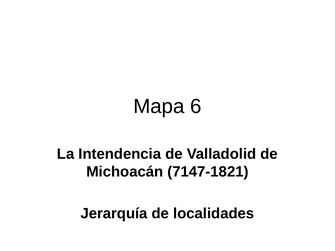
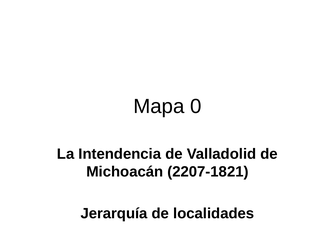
6: 6 -> 0
7147-1821: 7147-1821 -> 2207-1821
